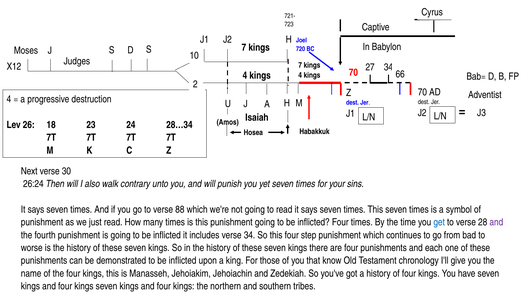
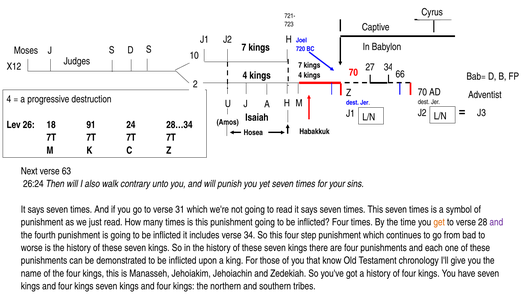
23: 23 -> 91
30: 30 -> 63
88: 88 -> 31
get colour: blue -> orange
